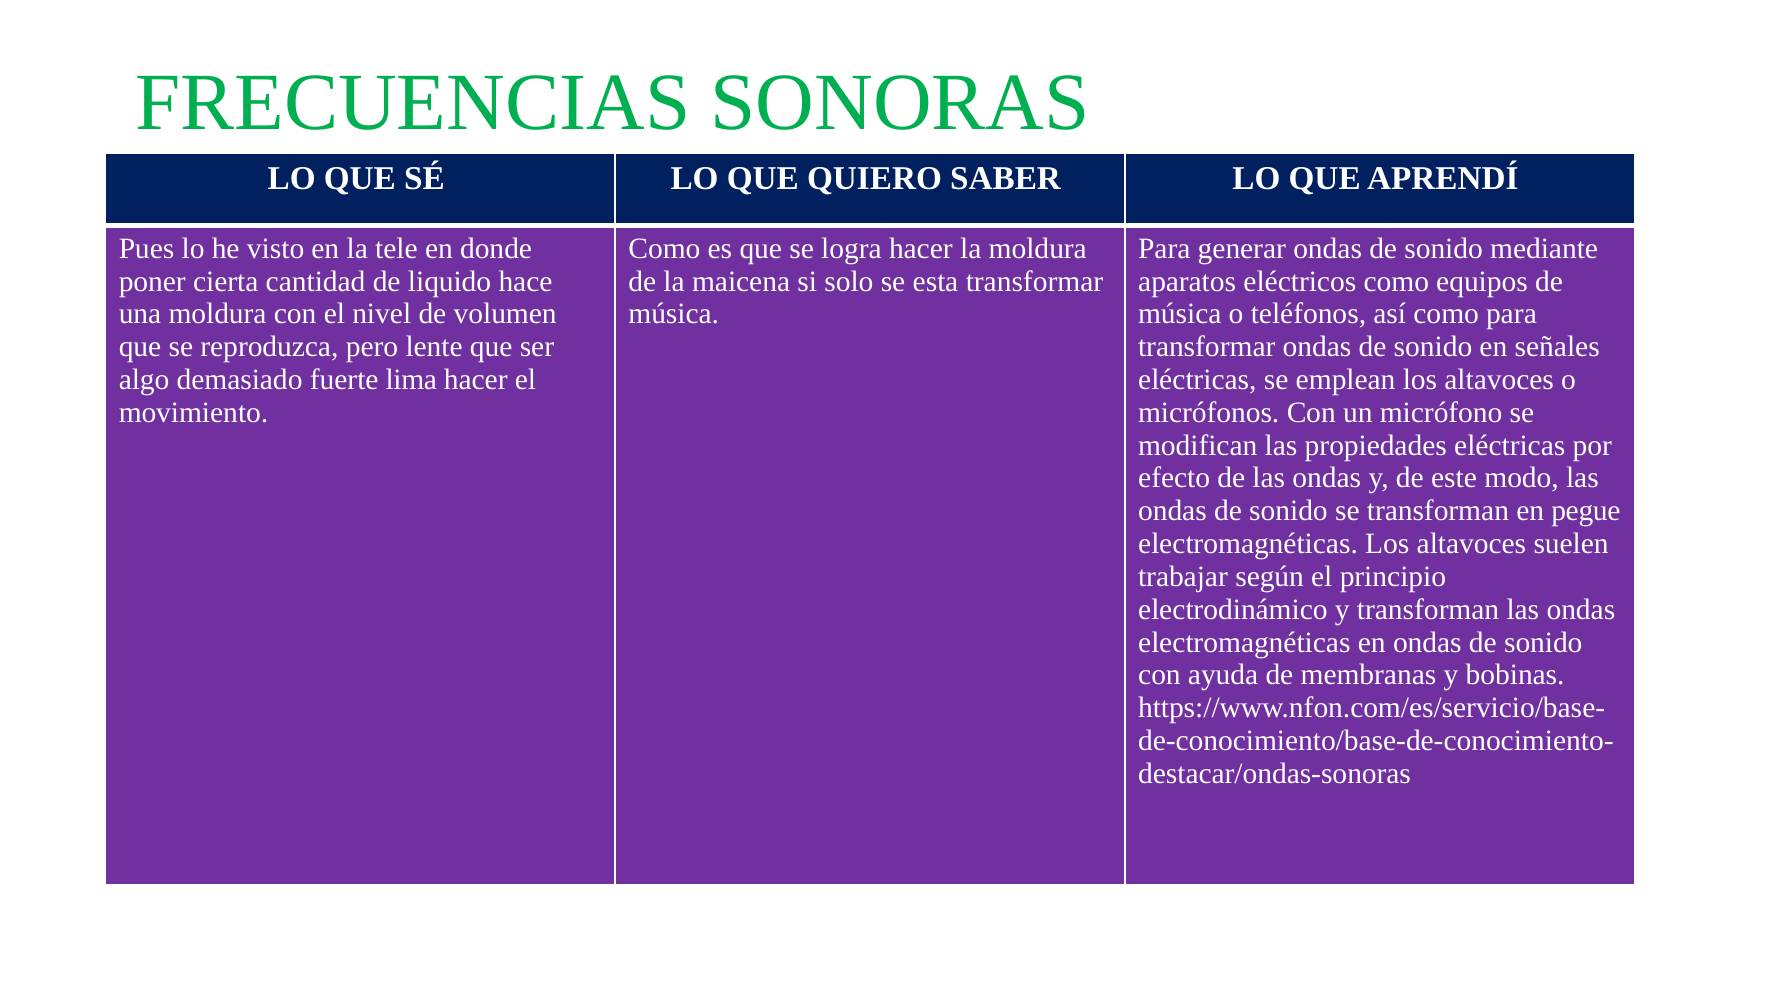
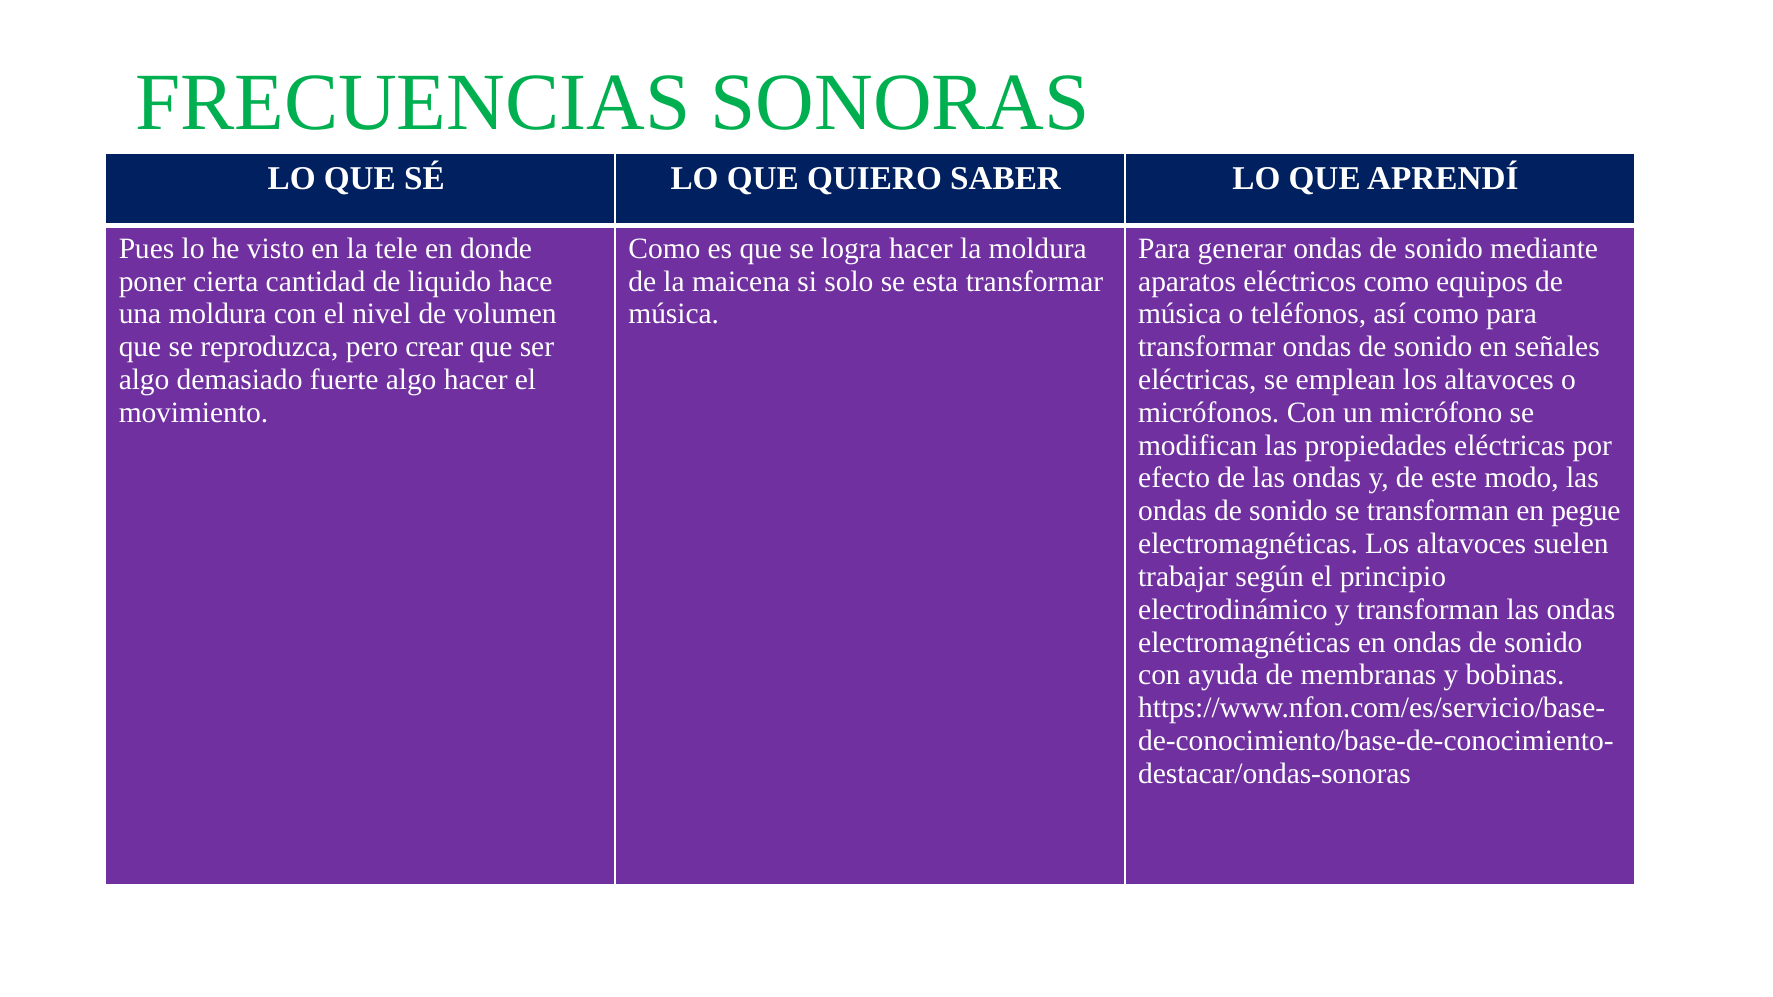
lente: lente -> crear
fuerte lima: lima -> algo
